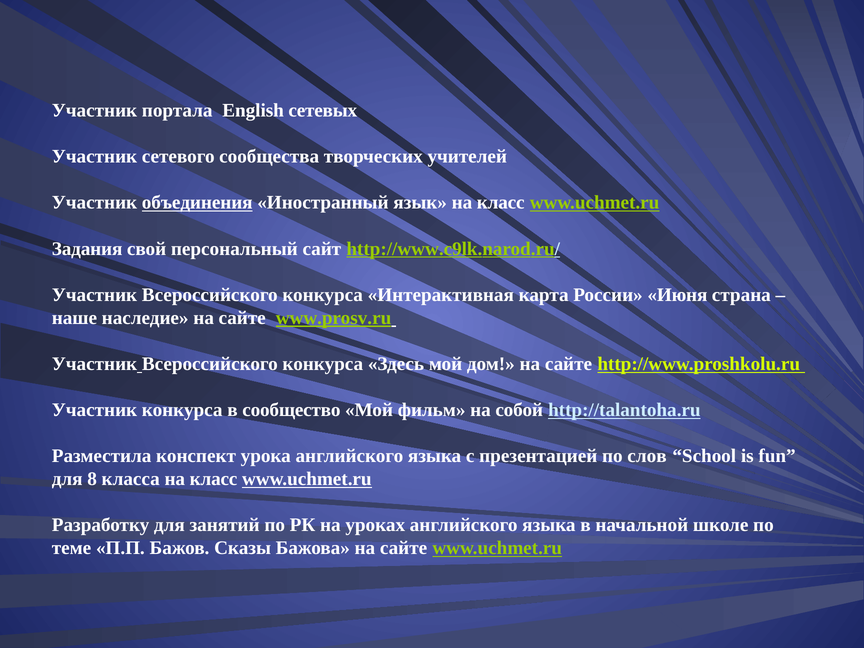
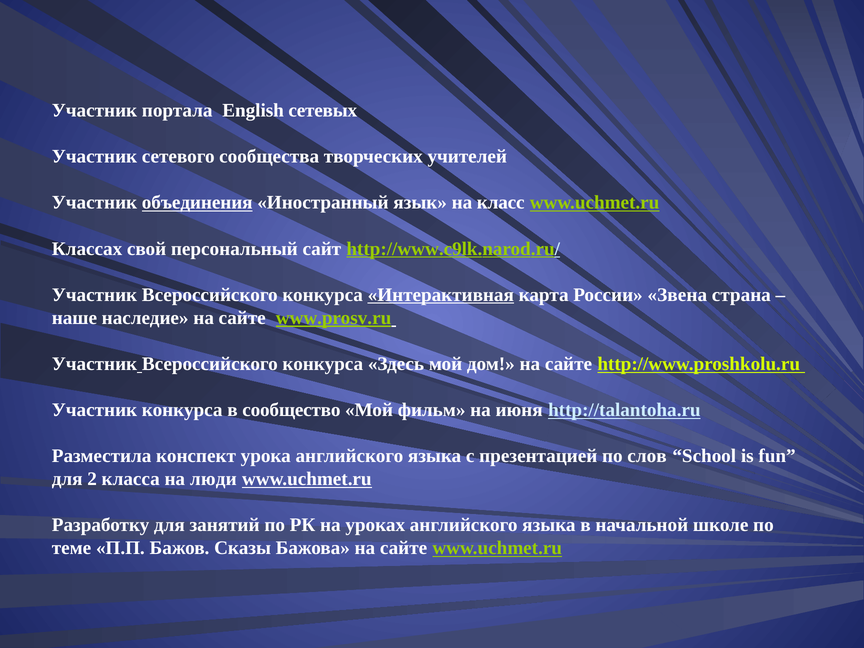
Задания: Задания -> Классах
Интерактивная underline: none -> present
Июня: Июня -> Звена
собой: собой -> июня
8: 8 -> 2
класса на класс: класс -> люди
